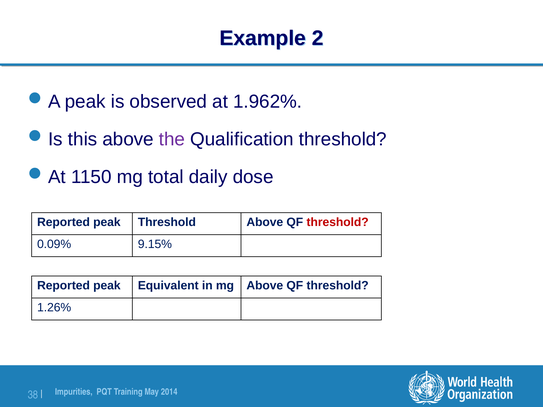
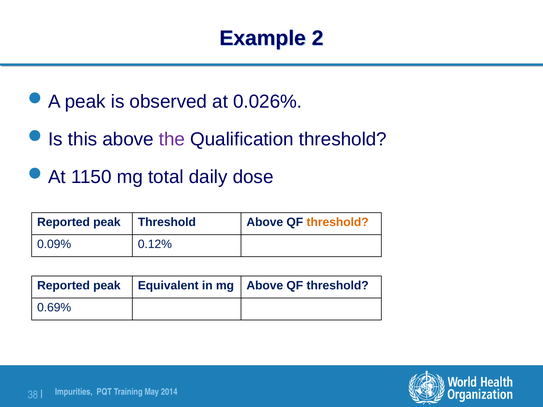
1.962%: 1.962% -> 0.026%
threshold at (338, 222) colour: red -> orange
9.15%: 9.15% -> 0.12%
1.26%: 1.26% -> 0.69%
